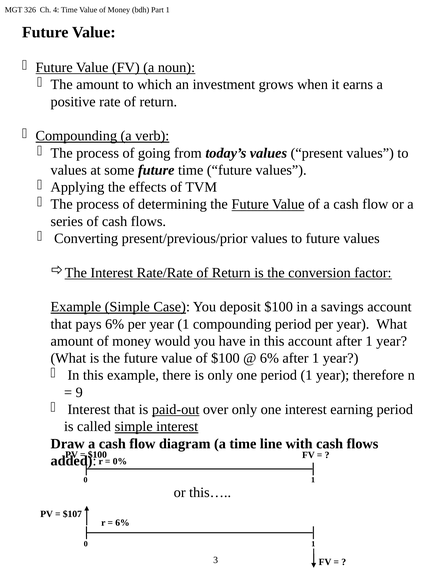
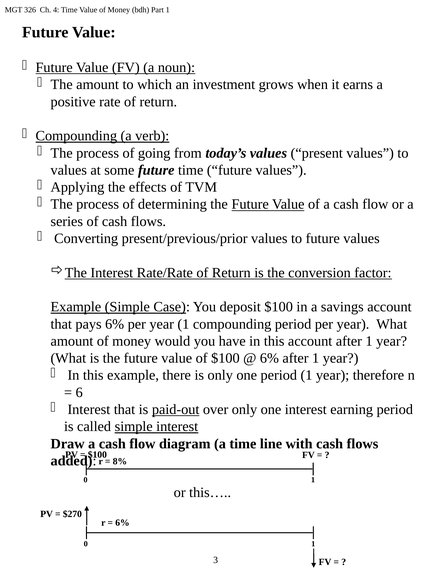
9: 9 -> 6
0%: 0% -> 8%
$107: $107 -> $270
